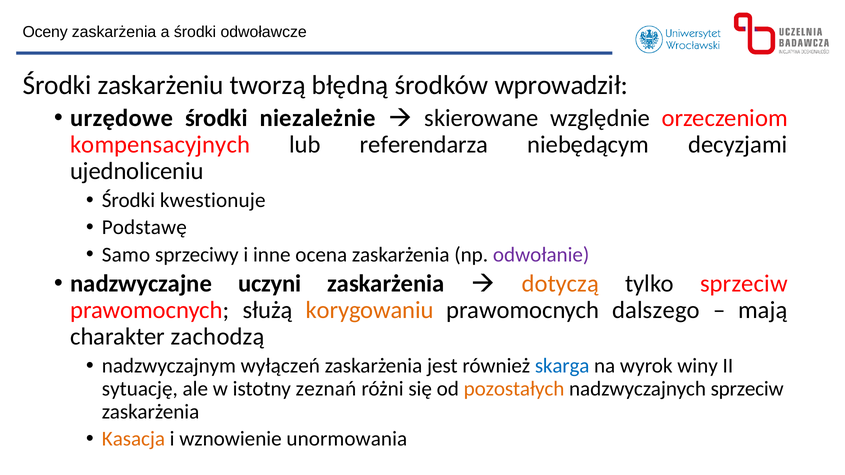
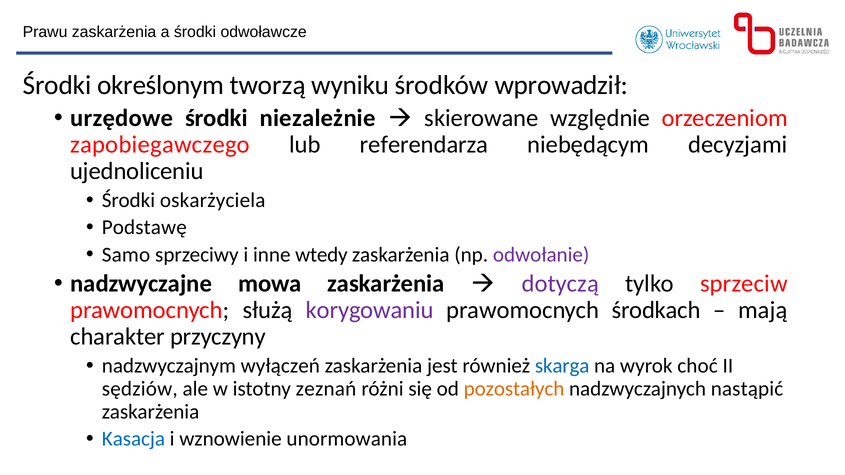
Oceny: Oceny -> Prawu
zaskarżeniu: zaskarżeniu -> określonym
błędną: błędną -> wyniku
kompensacyjnych: kompensacyjnych -> zapobiegawczego
kwestionuje: kwestionuje -> oskarżyciela
ocena: ocena -> wtedy
uczyni: uczyni -> mowa
dotyczą colour: orange -> purple
korygowaniu colour: orange -> purple
dalszego: dalszego -> środkach
zachodzą: zachodzą -> przyczyny
winy: winy -> choć
sytuację: sytuację -> sędziów
nadzwyczajnych sprzeciw: sprzeciw -> nastąpić
Kasacja colour: orange -> blue
